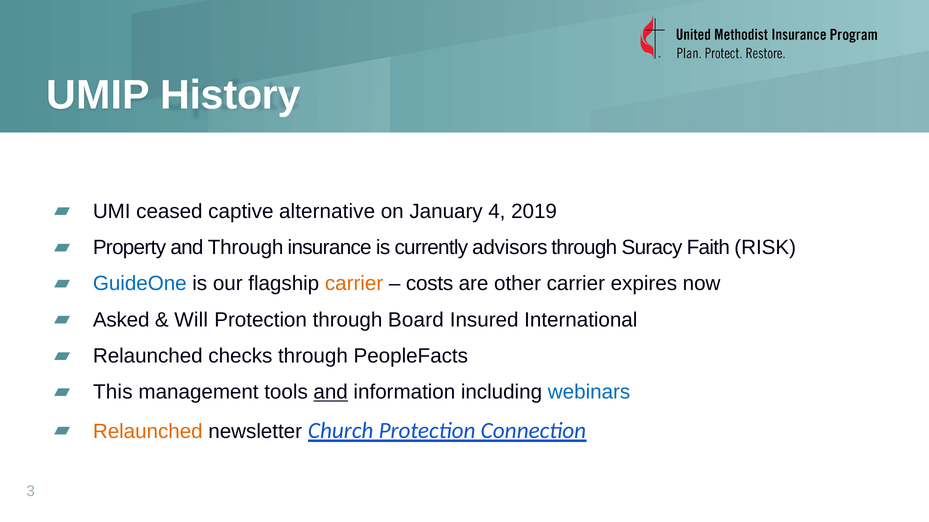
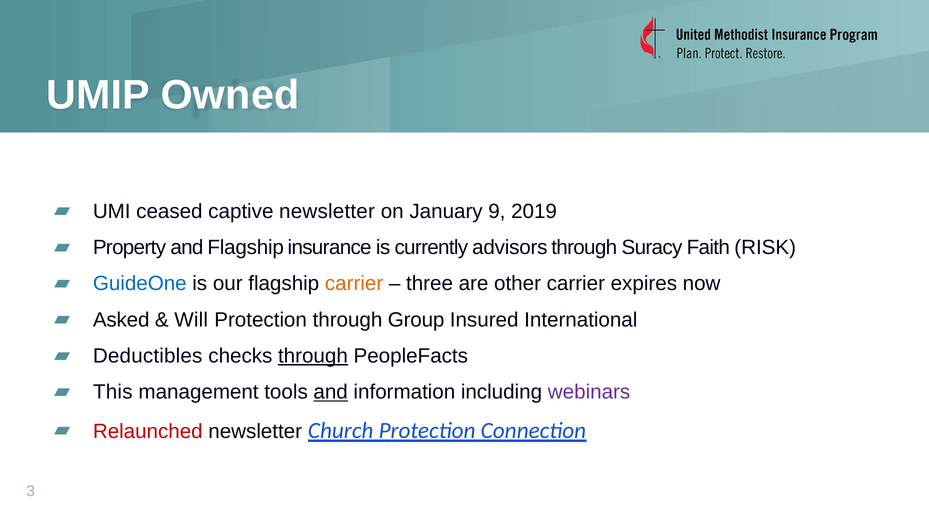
History: History -> Owned
captive alternative: alternative -> newsletter
4: 4 -> 9
and Through: Through -> Flagship
costs: costs -> three
Board: Board -> Group
Relaunched at (148, 356): Relaunched -> Deductibles
through at (313, 356) underline: none -> present
webinars colour: blue -> purple
Relaunched at (148, 432) colour: orange -> red
